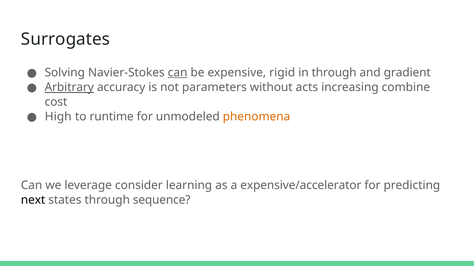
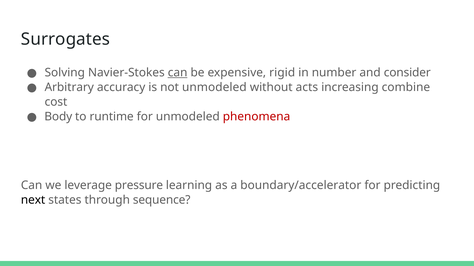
in through: through -> number
gradient: gradient -> consider
Arbitrary underline: present -> none
not parameters: parameters -> unmodeled
High: High -> Body
phenomena colour: orange -> red
consider: consider -> pressure
expensive/accelerator: expensive/accelerator -> boundary/accelerator
